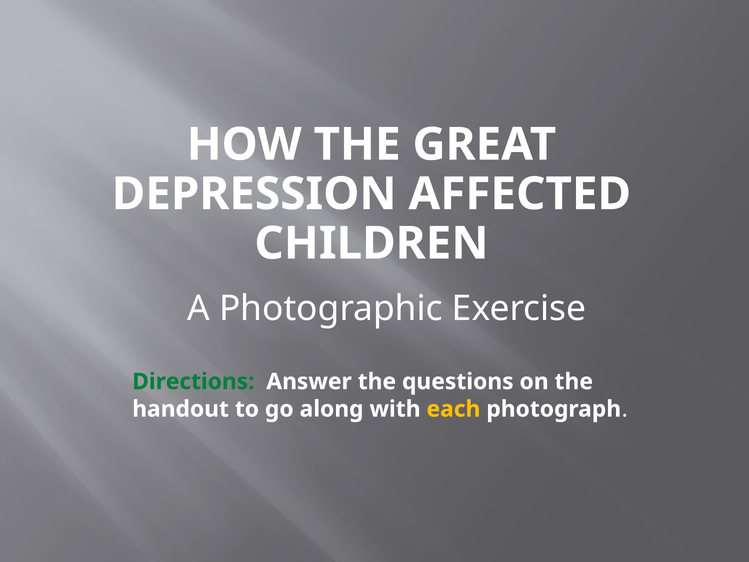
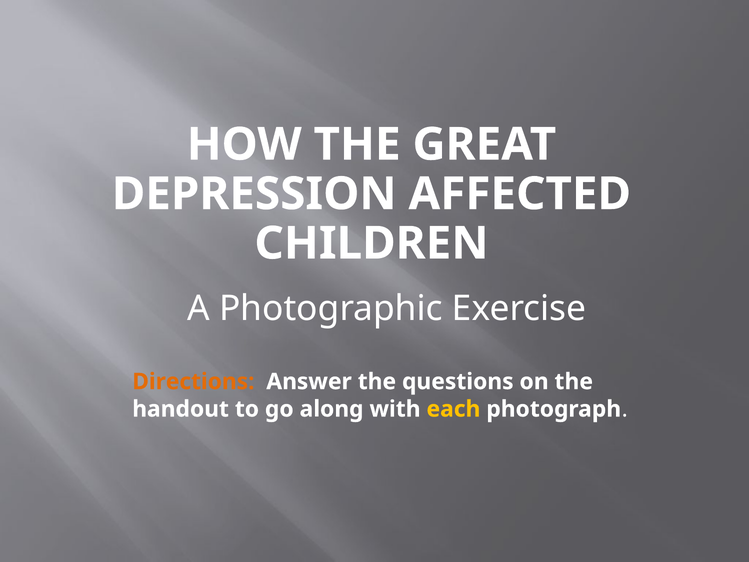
Directions colour: green -> orange
